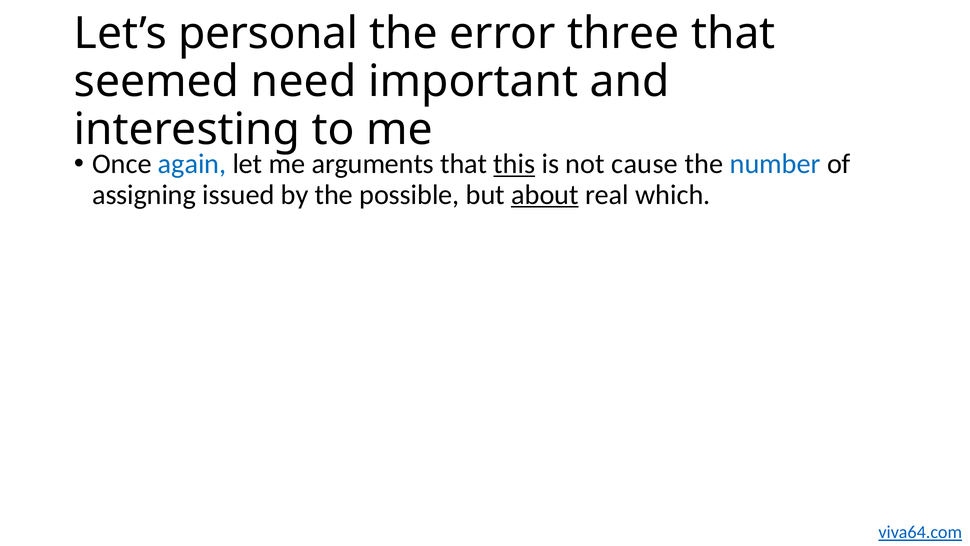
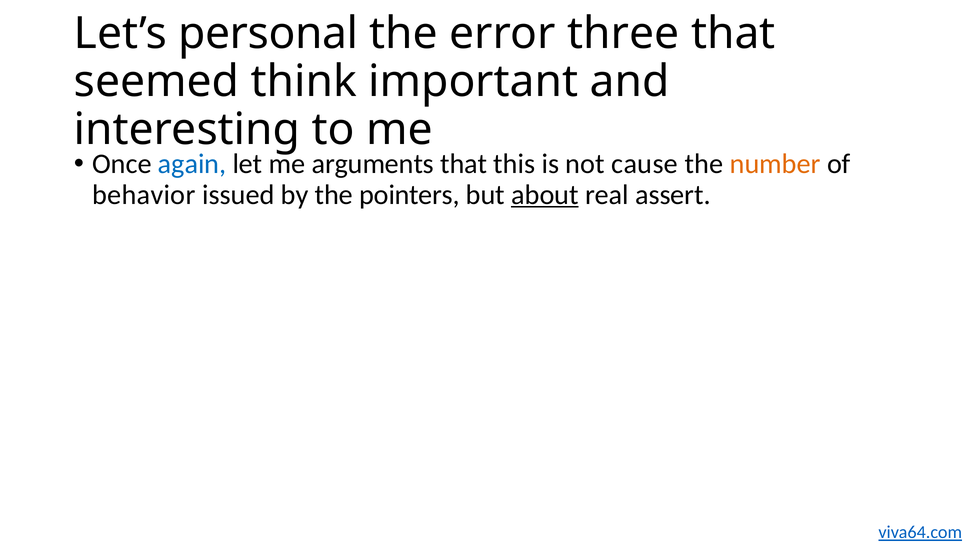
need: need -> think
this underline: present -> none
number colour: blue -> orange
assigning: assigning -> behavior
possible: possible -> pointers
which: which -> assert
